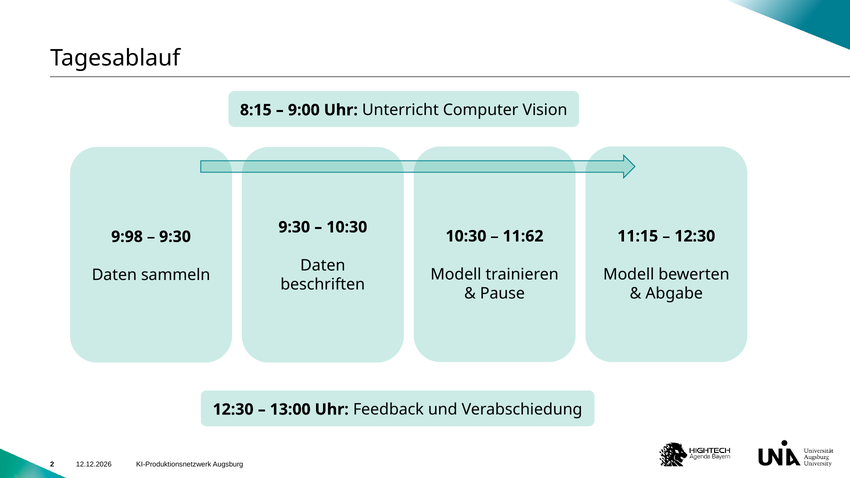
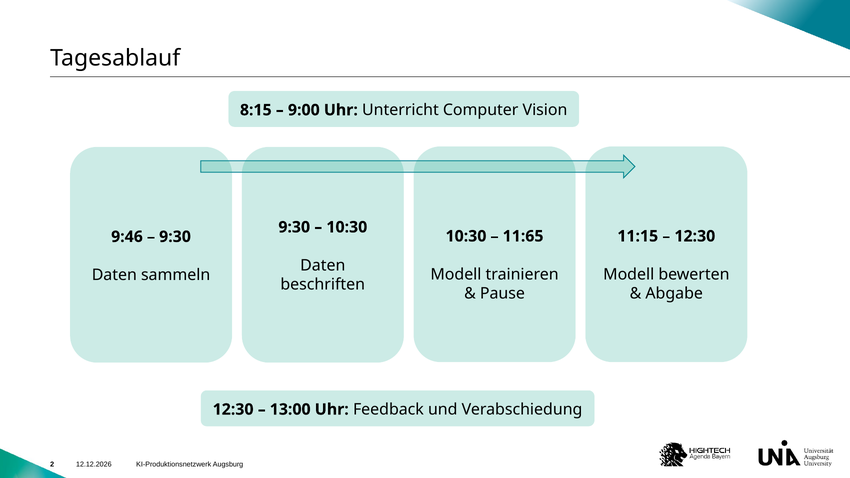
11:62: 11:62 -> 11:65
9:98: 9:98 -> 9:46
